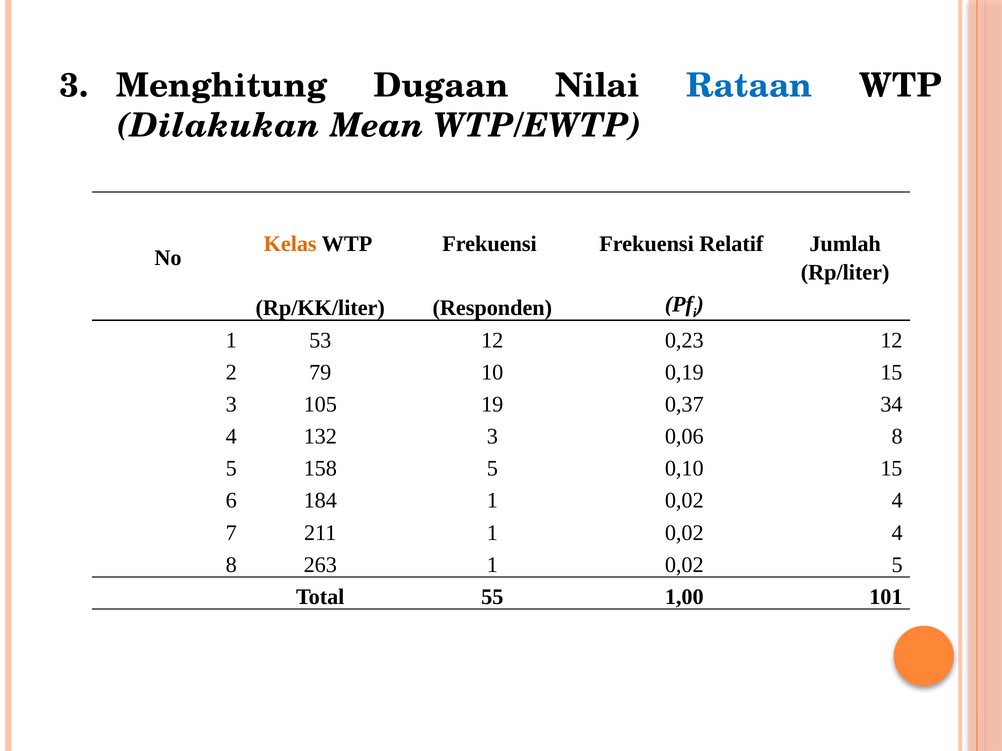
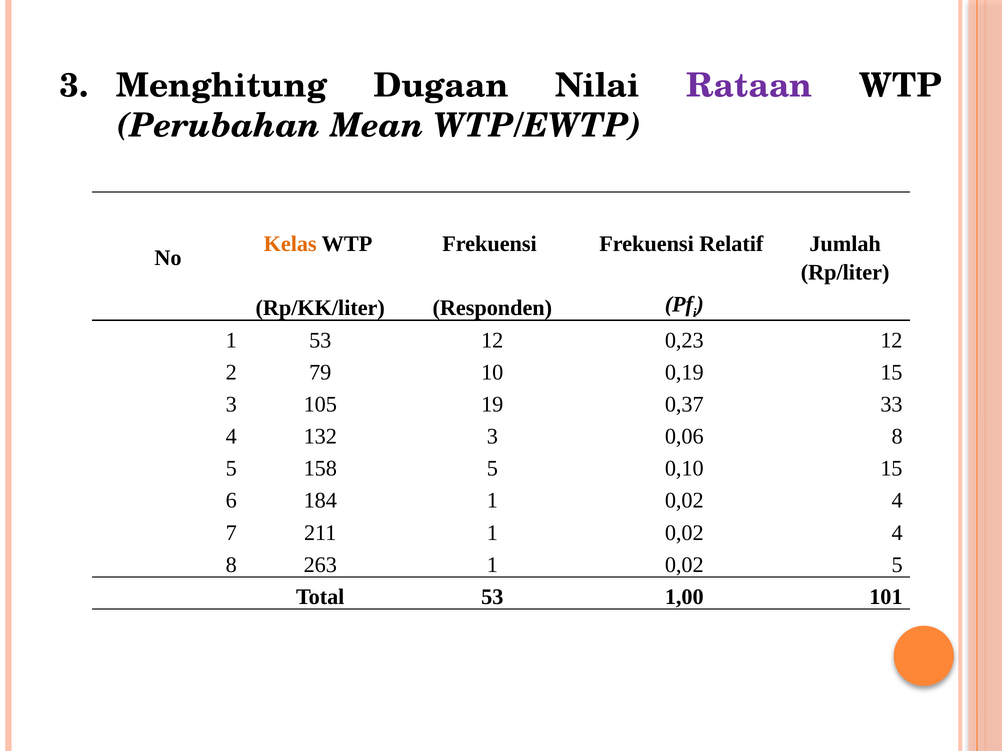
Rataan colour: blue -> purple
Dilakukan: Dilakukan -> Perubahan
34: 34 -> 33
Total 55: 55 -> 53
